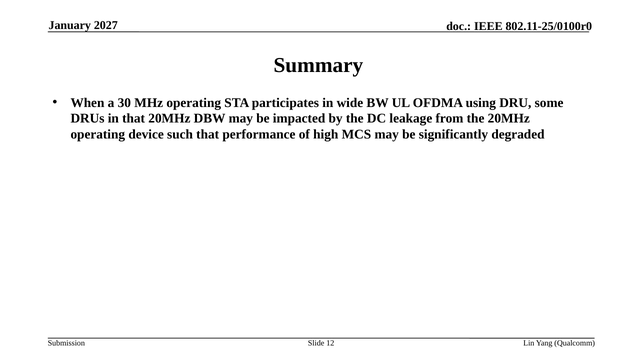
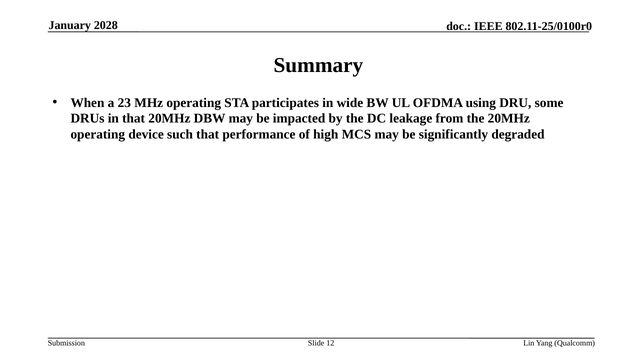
2027: 2027 -> 2028
30: 30 -> 23
